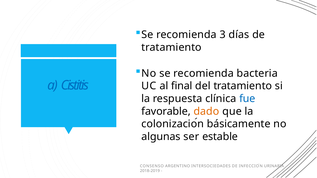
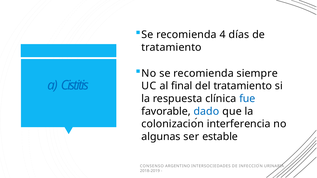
3: 3 -> 4
bacteria: bacteria -> siempre
dado colour: orange -> blue
básicamente: básicamente -> interferencia
